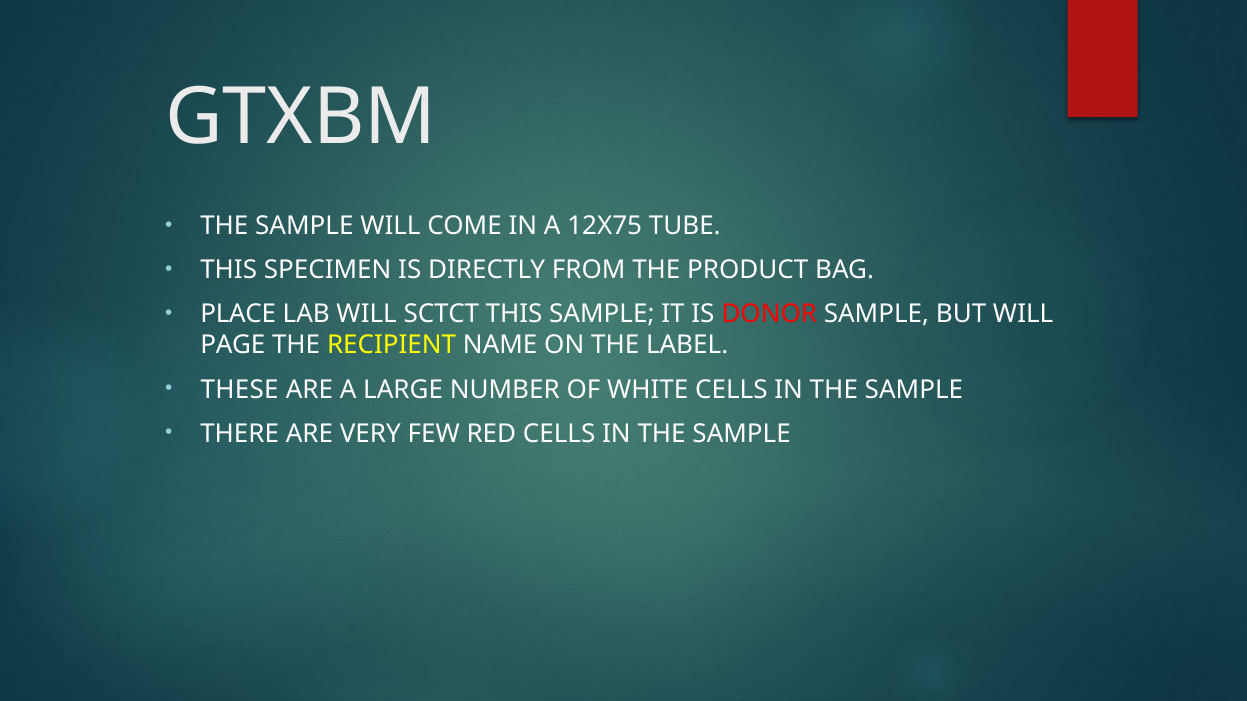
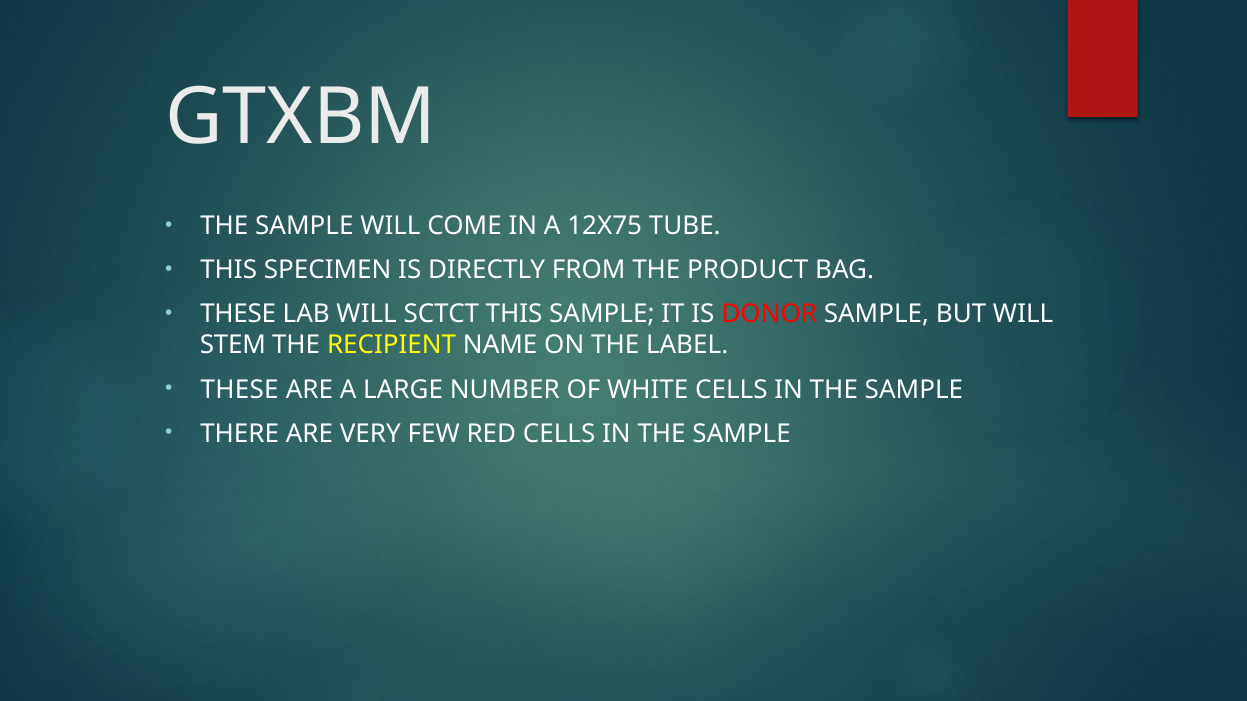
PLACE at (238, 314): PLACE -> THESE
PAGE: PAGE -> STEM
